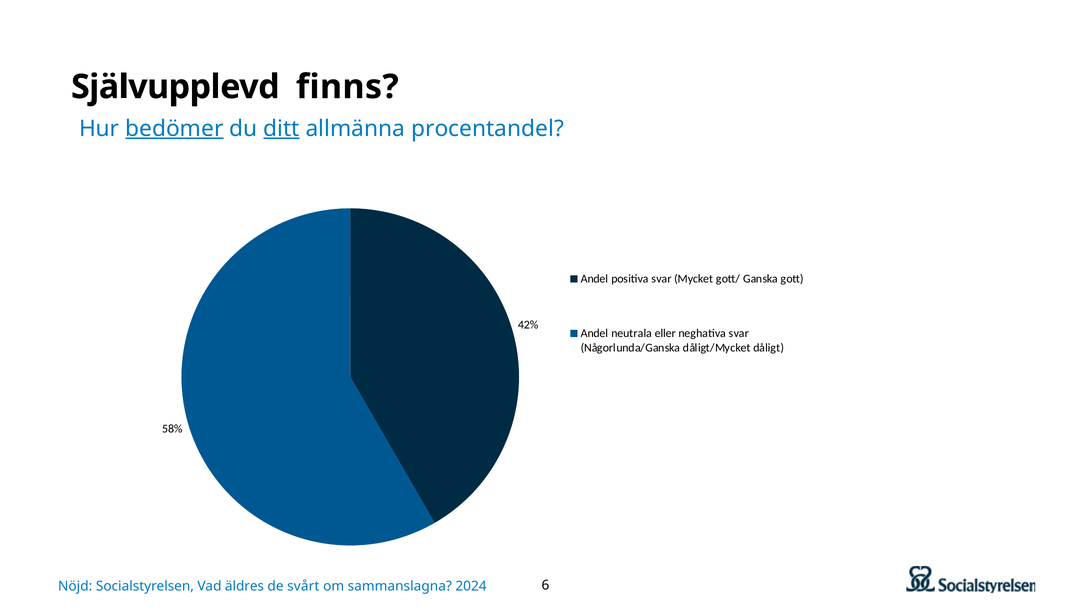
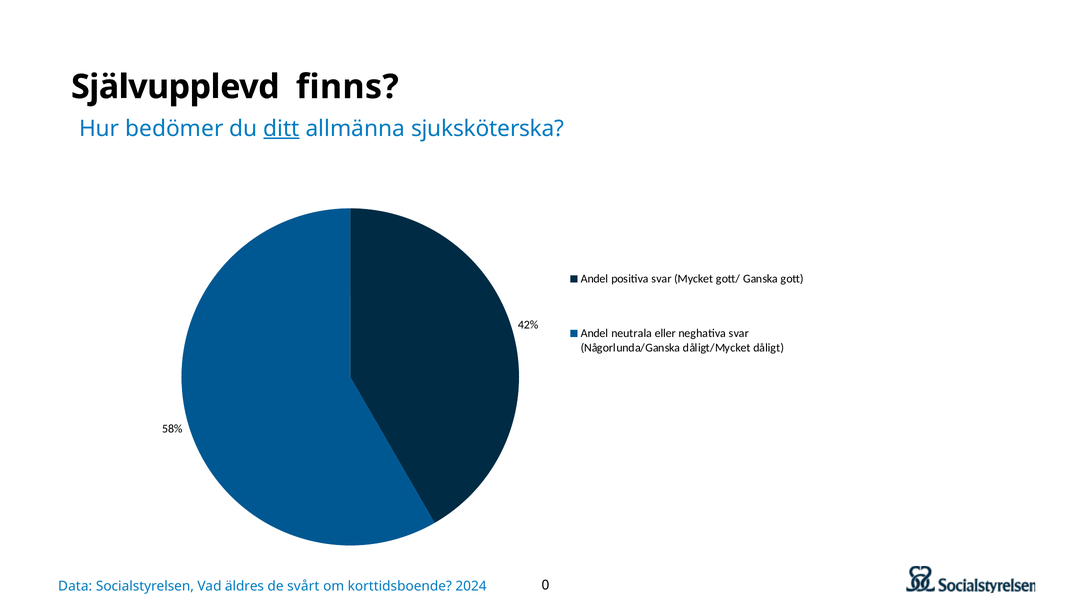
bedömer underline: present -> none
procentandel: procentandel -> sjuksköterska
Nöjd: Nöjd -> Data
sammanslagna: sammanslagna -> korttidsboende
6: 6 -> 0
